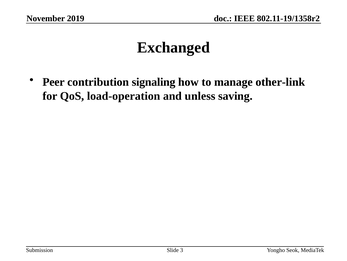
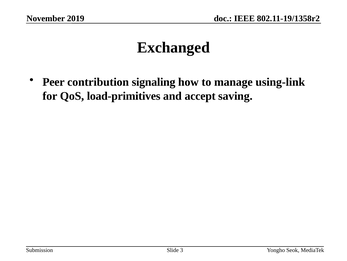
other-link: other-link -> using-link
load-operation: load-operation -> load-primitives
unless: unless -> accept
